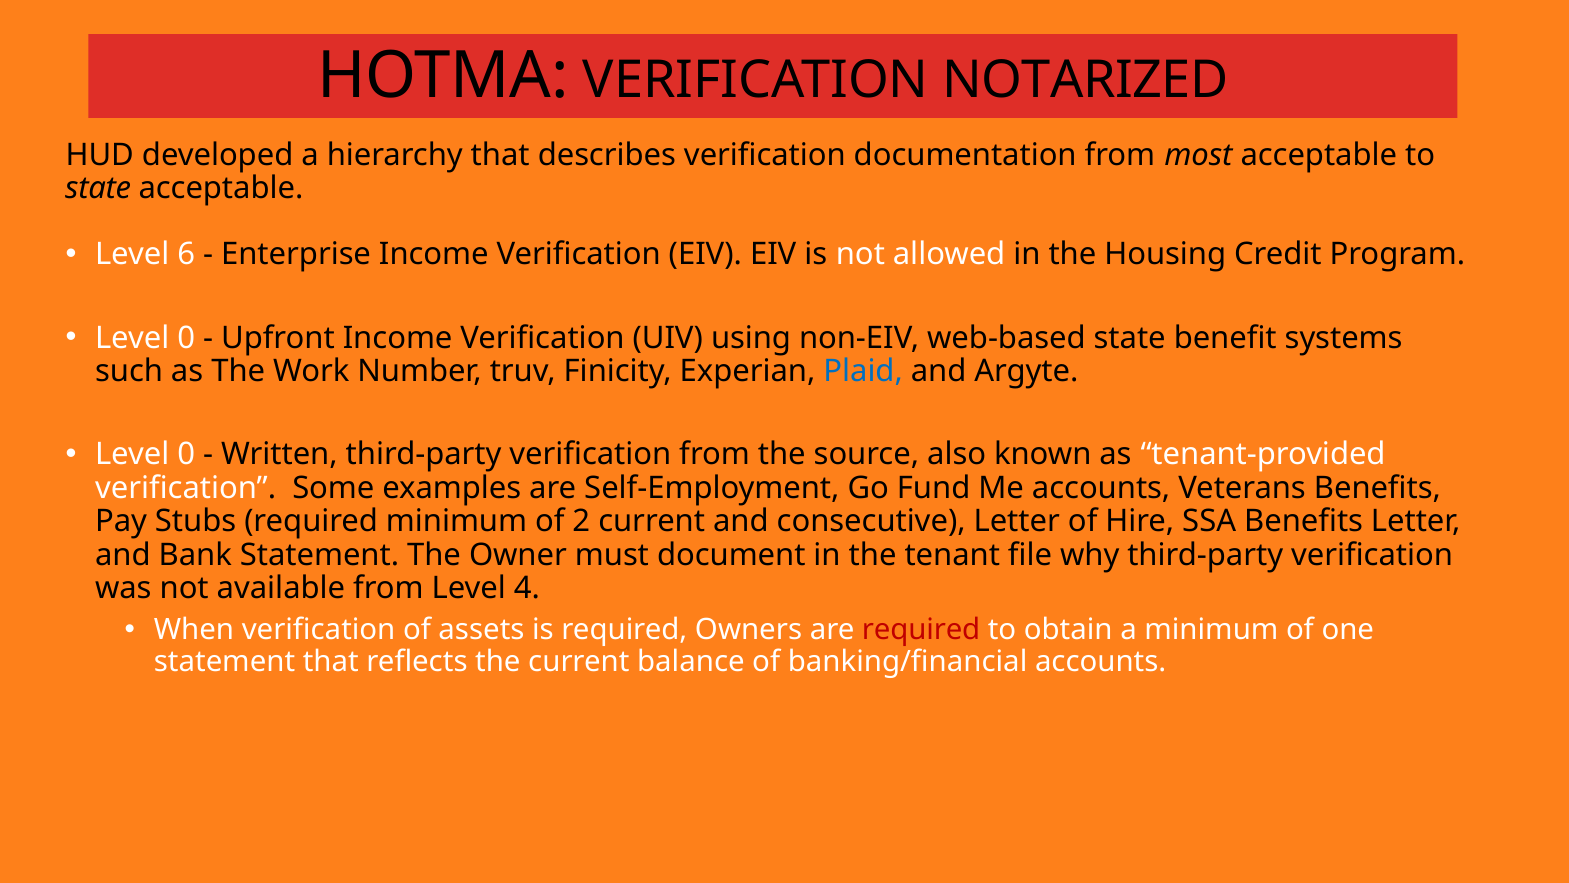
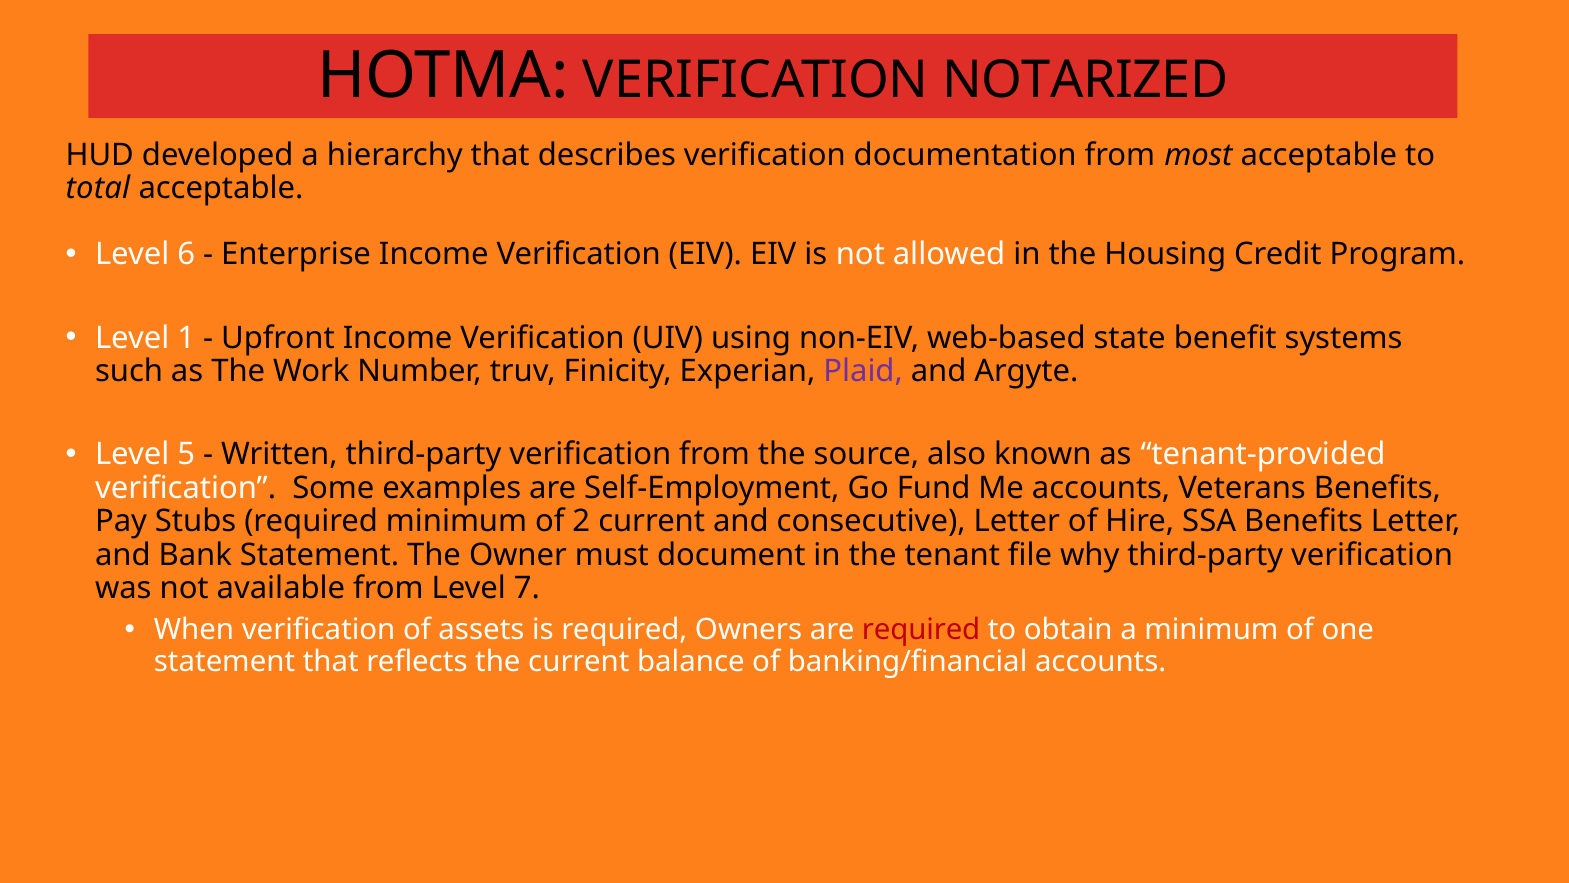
state at (98, 189): state -> total
0 at (186, 338): 0 -> 1
Plaid colour: blue -> purple
0 at (186, 454): 0 -> 5
4: 4 -> 7
